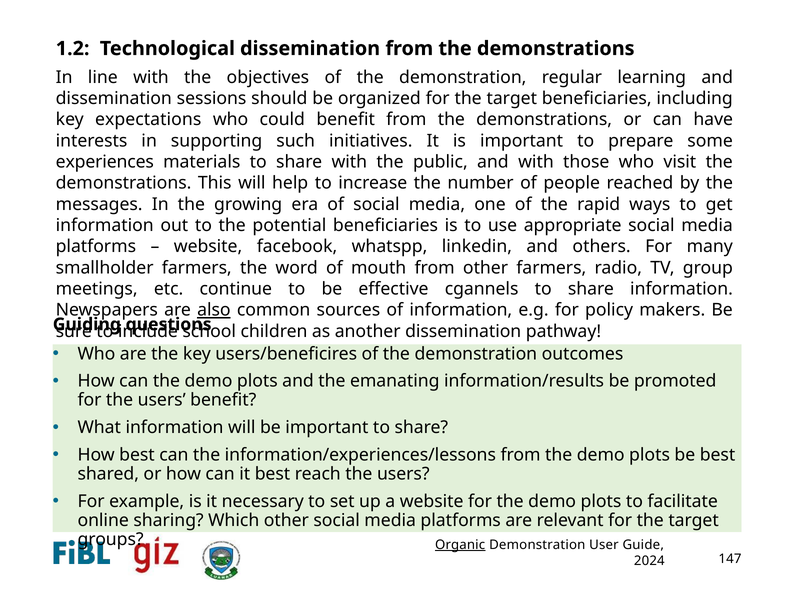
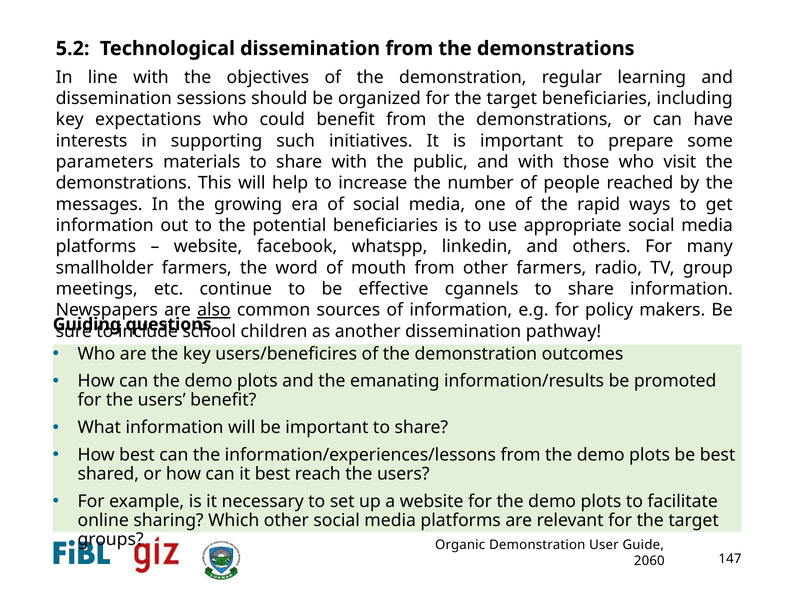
1.2: 1.2 -> 5.2
experiences: experiences -> parameters
Organic underline: present -> none
2024: 2024 -> 2060
